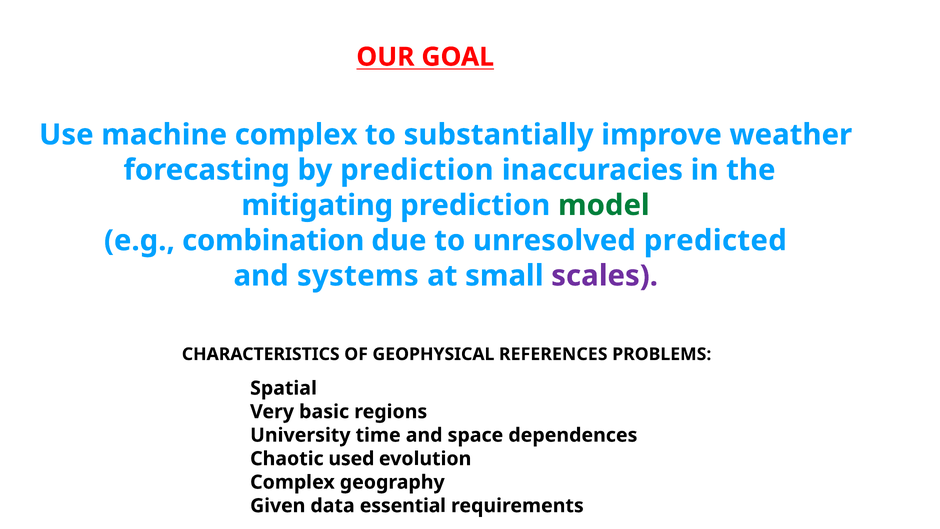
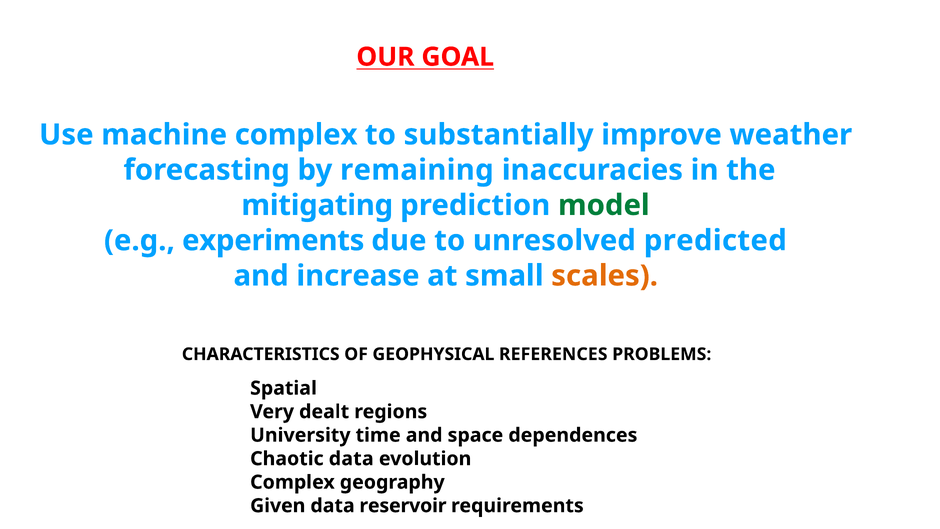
by prediction: prediction -> remaining
combination: combination -> experiments
systems: systems -> increase
scales colour: purple -> orange
basic: basic -> dealt
Chaotic used: used -> data
essential: essential -> reservoir
